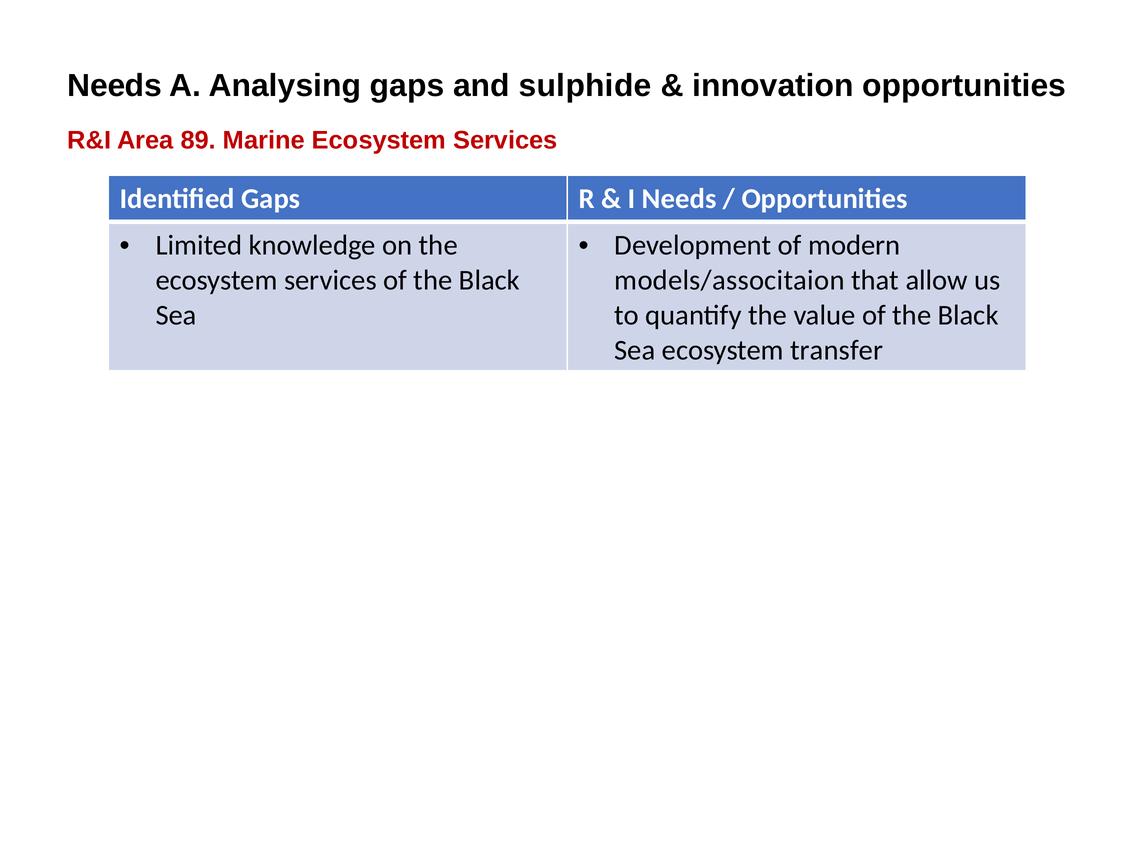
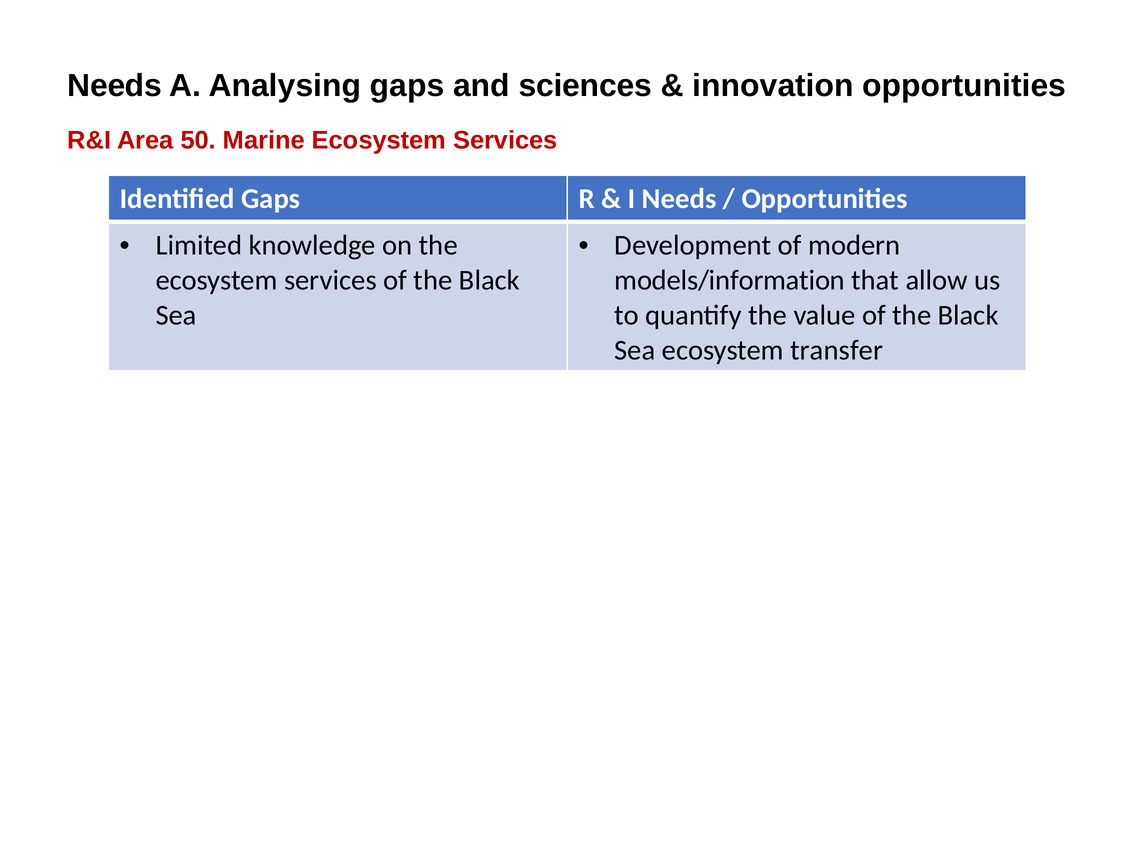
sulphide: sulphide -> sciences
89: 89 -> 50
models/associtaion: models/associtaion -> models/information
